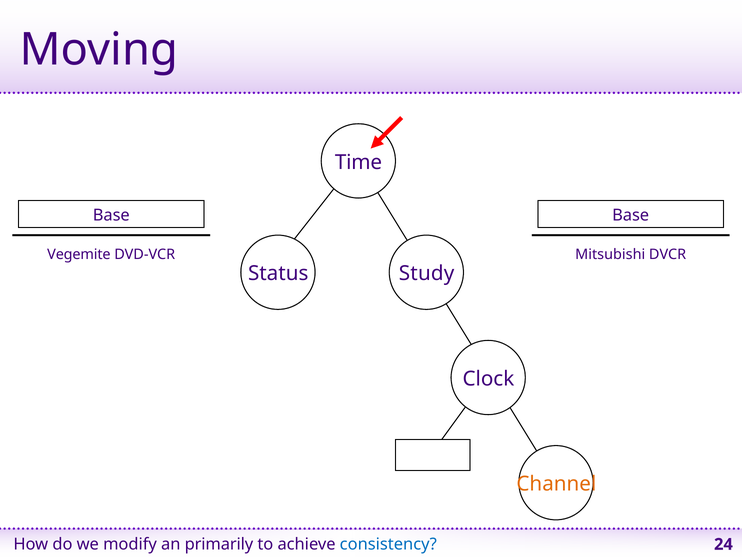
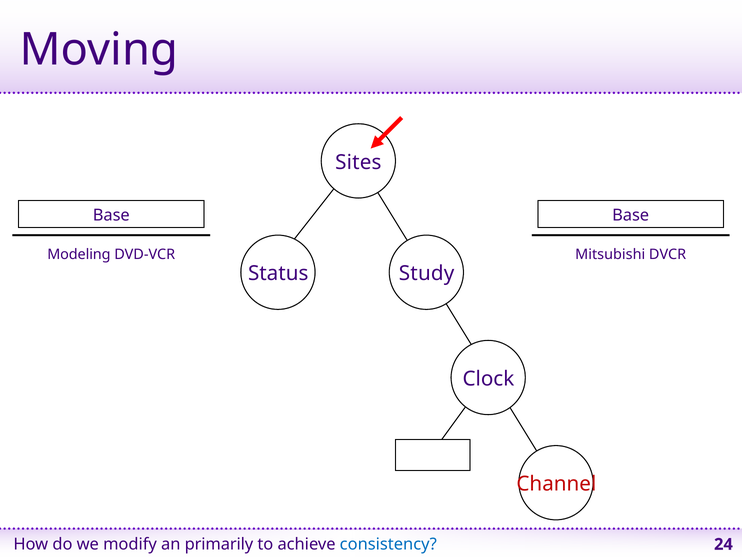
Time: Time -> Sites
Vegemite: Vegemite -> Modeling
Channel colour: orange -> red
